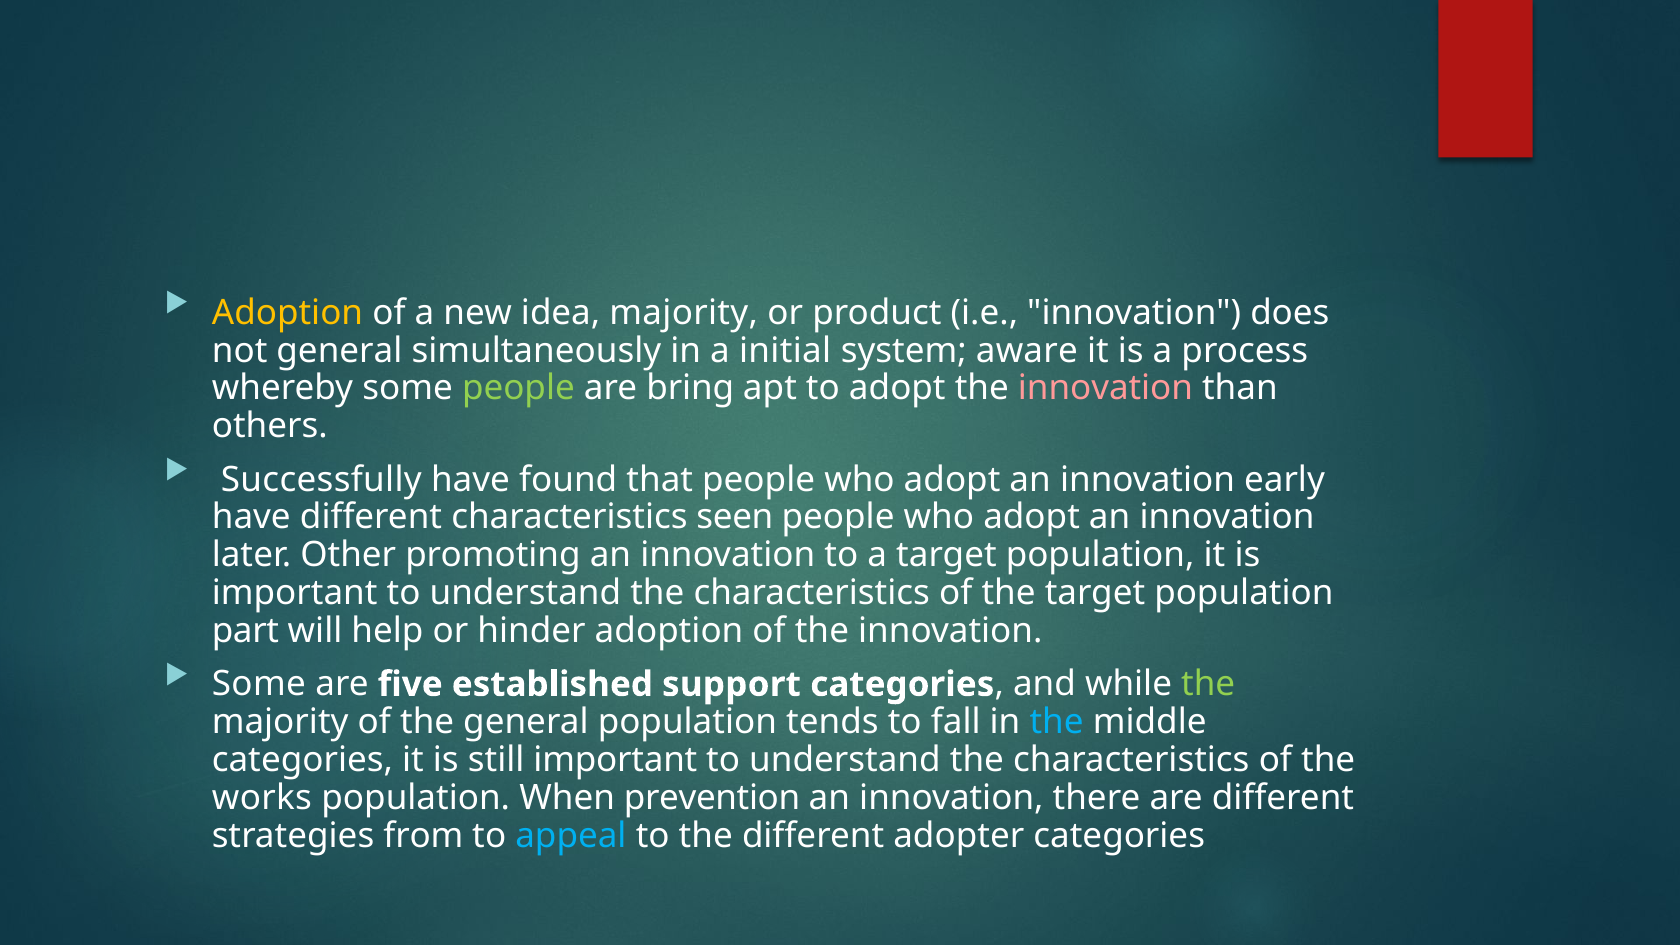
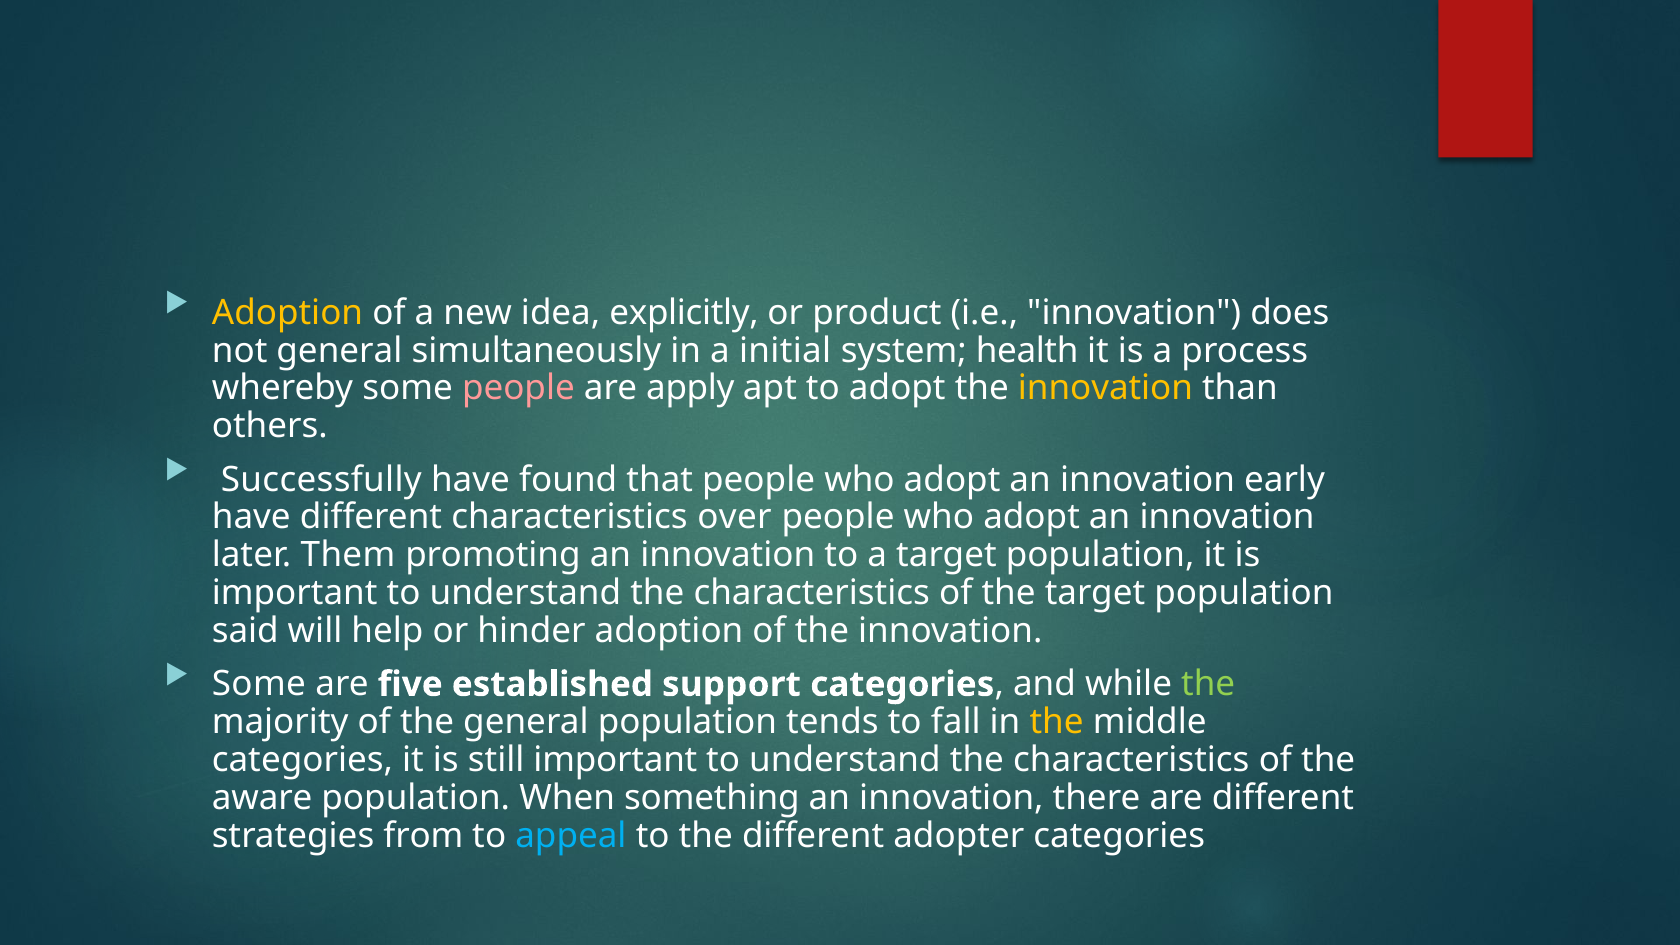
idea majority: majority -> explicitly
aware: aware -> health
people at (518, 388) colour: light green -> pink
bring: bring -> apply
innovation at (1105, 388) colour: pink -> yellow
seen: seen -> over
Other: Other -> Them
part: part -> said
the at (1057, 722) colour: light blue -> yellow
works: works -> aware
prevention: prevention -> something
